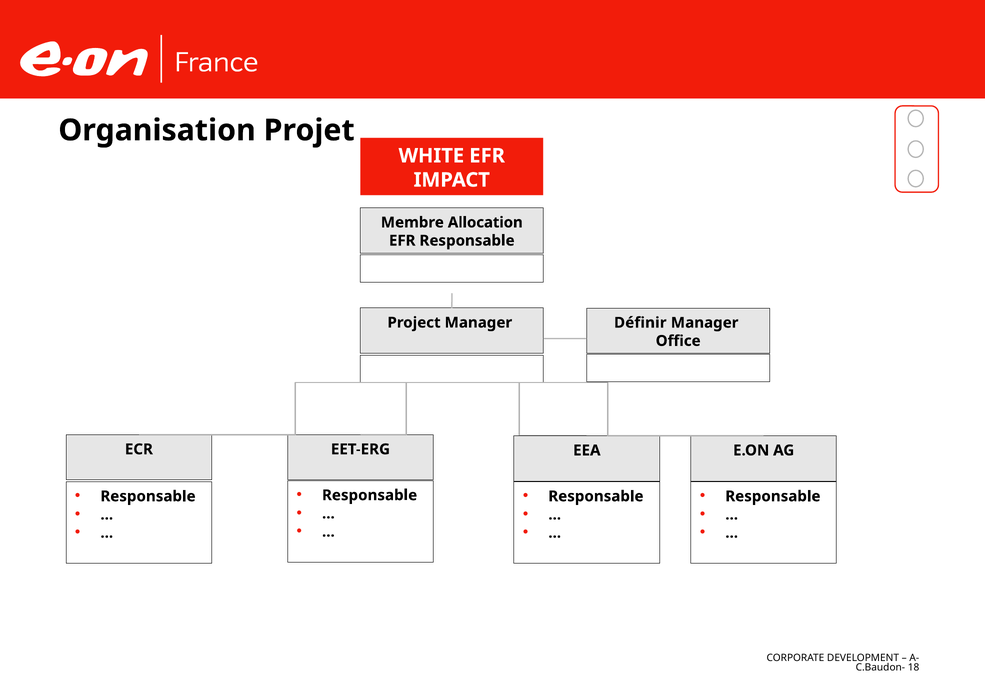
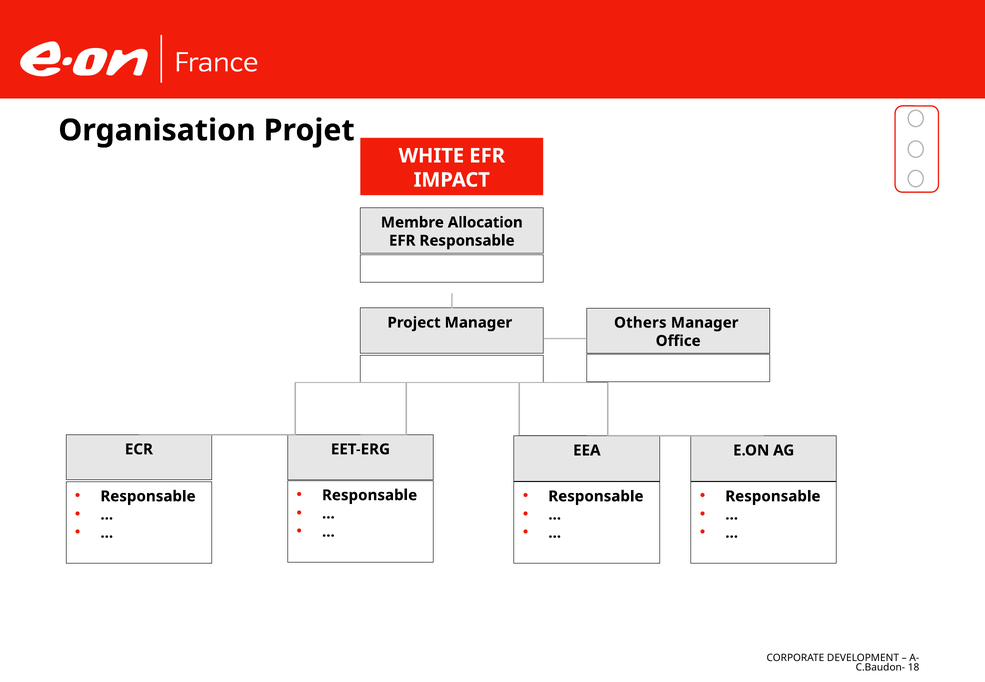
Définir: Définir -> Others
